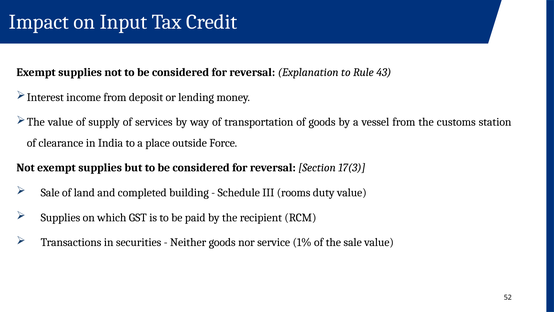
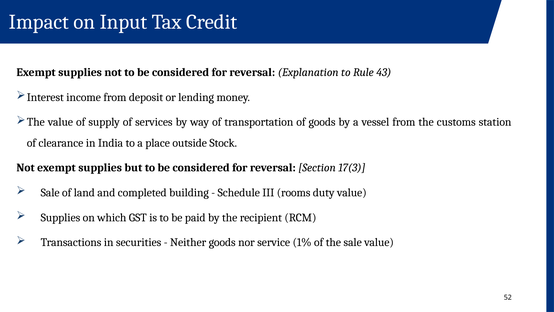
Force: Force -> Stock
